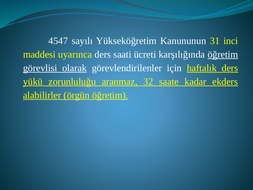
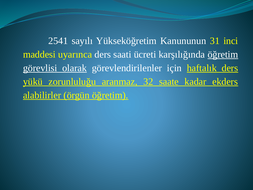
4547: 4547 -> 2541
